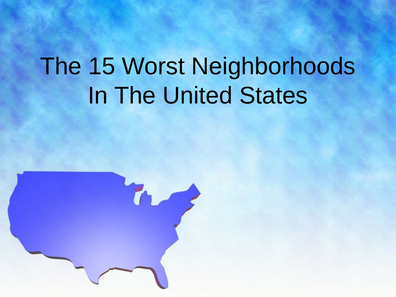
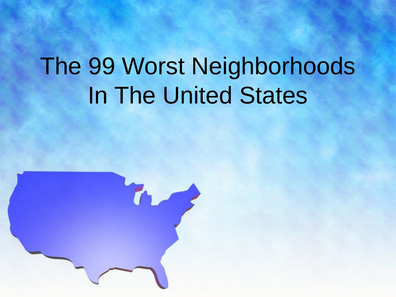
15: 15 -> 99
